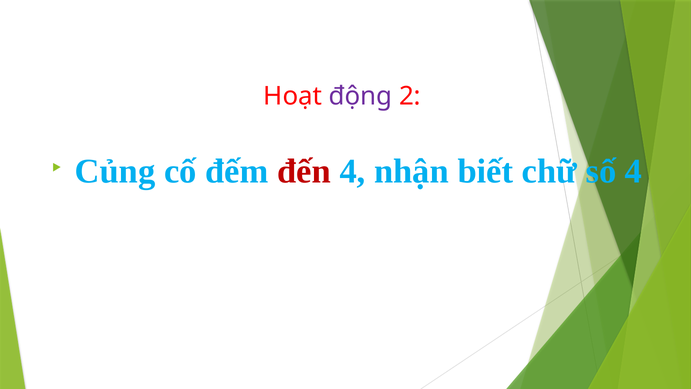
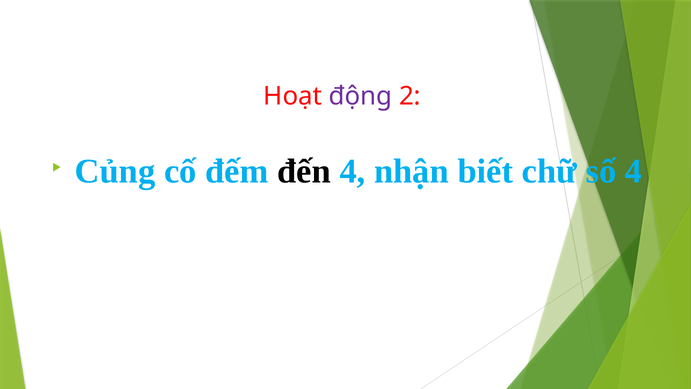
đến colour: red -> black
